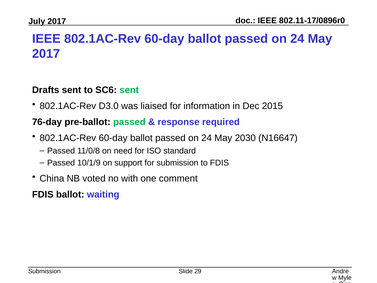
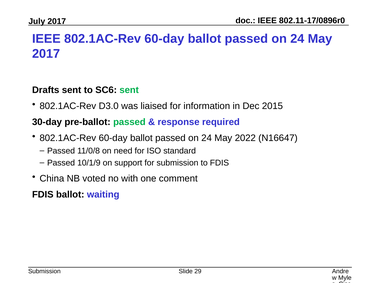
76-day: 76-day -> 30-day
2030: 2030 -> 2022
